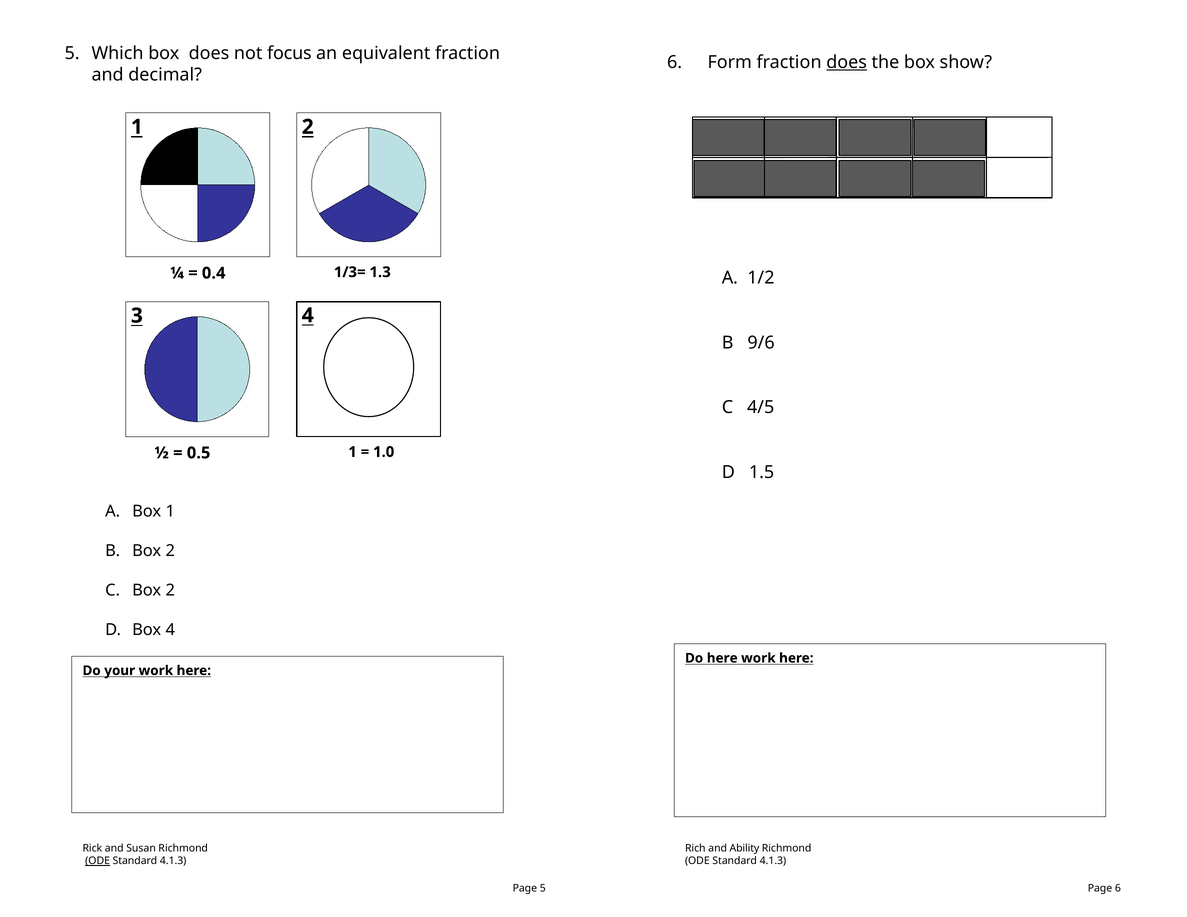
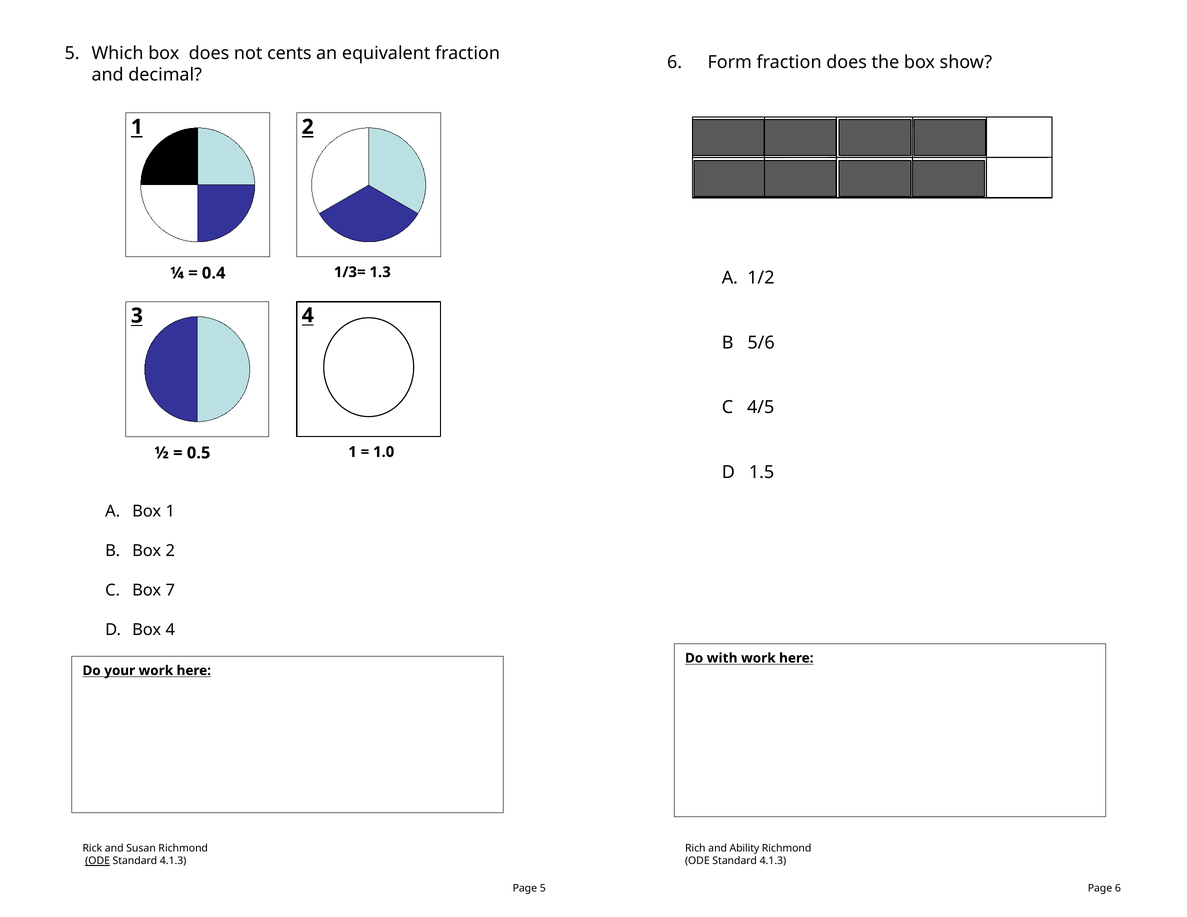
focus: focus -> cents
does at (847, 62) underline: present -> none
9/6: 9/6 -> 5/6
C Box 2: 2 -> 7
Do here: here -> with
